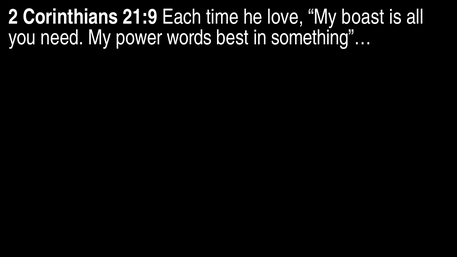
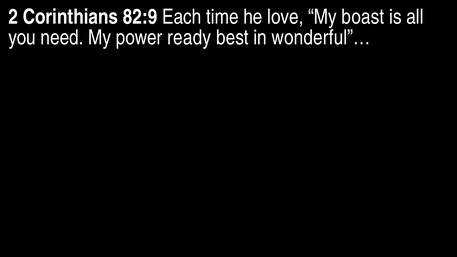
21:9: 21:9 -> 82:9
words: words -> ready
something”…: something”… -> wonderful”…
